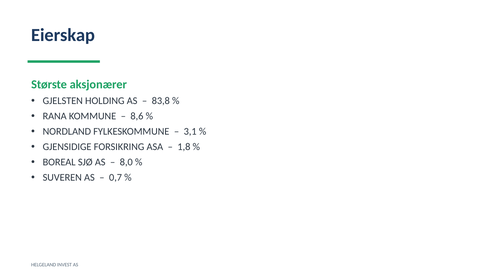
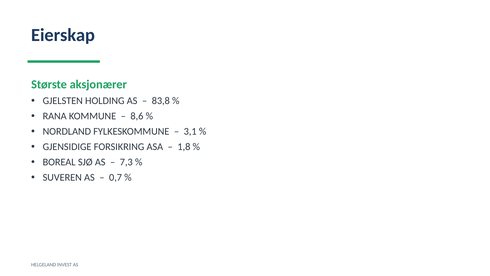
8,0: 8,0 -> 7,3
